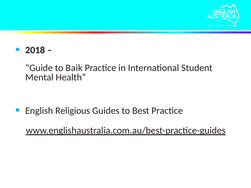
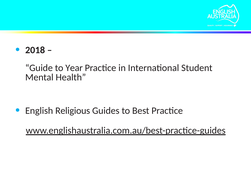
Baik: Baik -> Year
